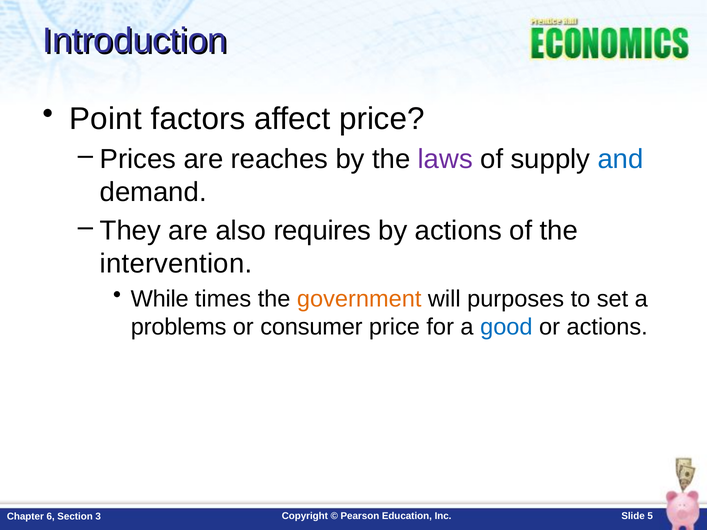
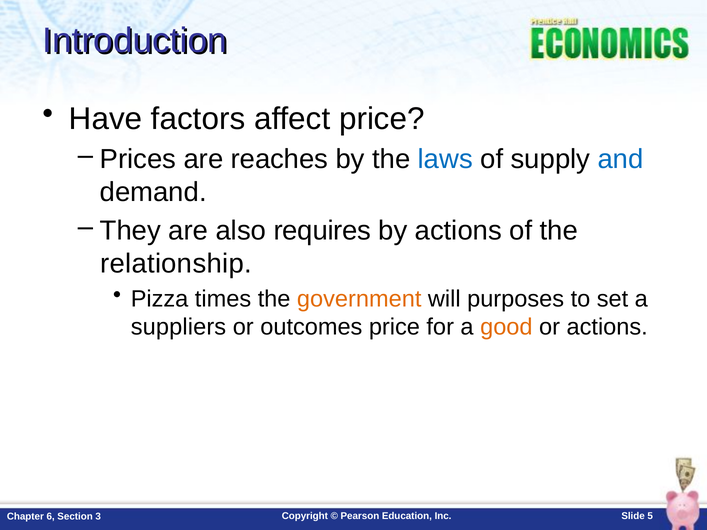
Point: Point -> Have
laws colour: purple -> blue
intervention: intervention -> relationship
While: While -> Pizza
problems: problems -> suppliers
consumer: consumer -> outcomes
good colour: blue -> orange
